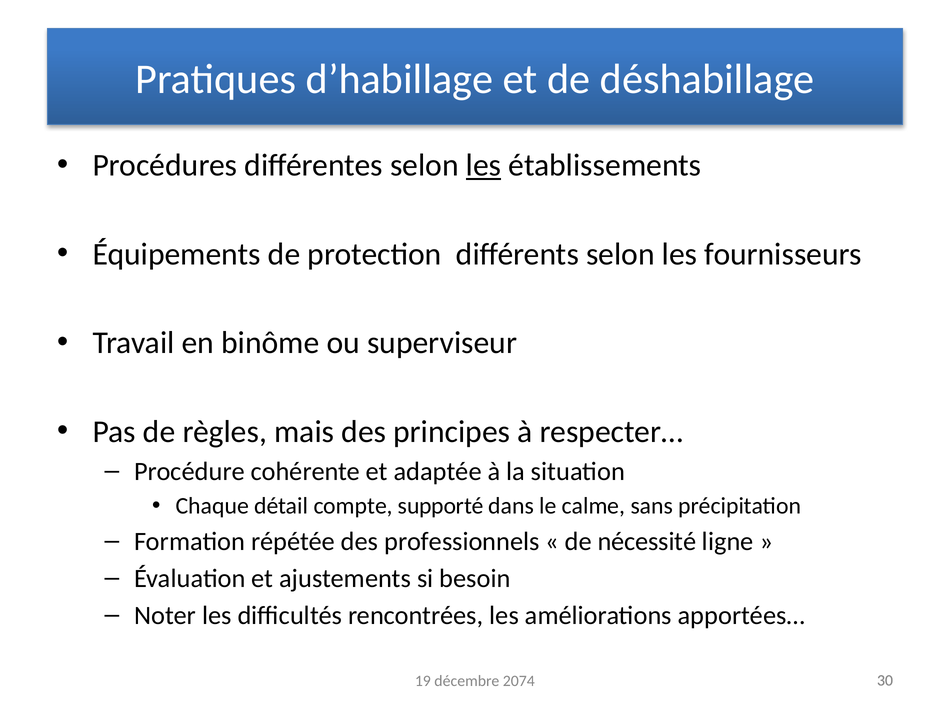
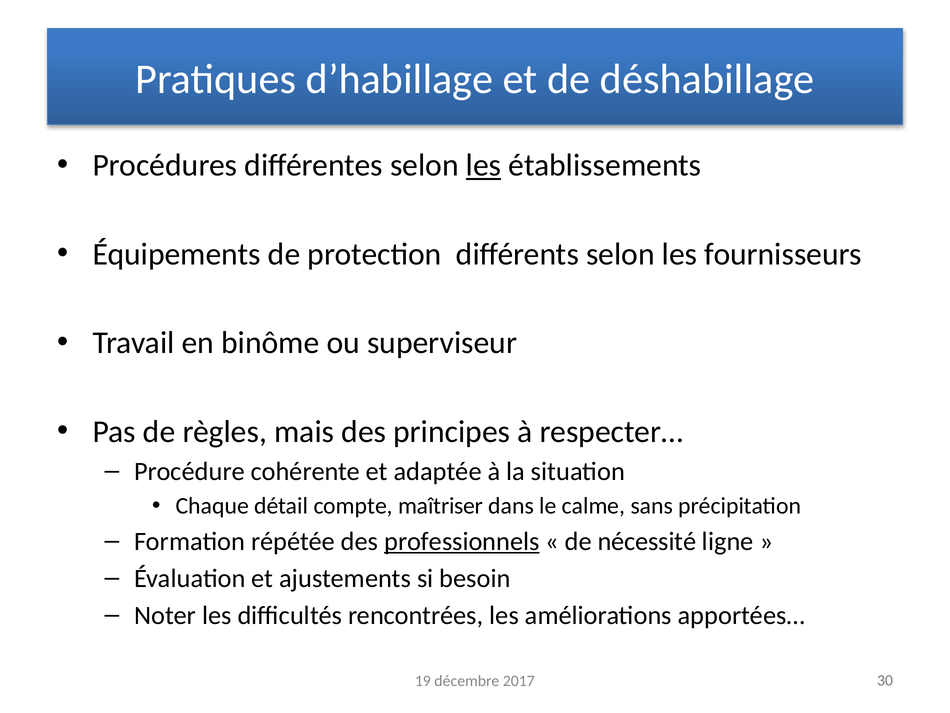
supporté: supporté -> maîtriser
professionnels underline: none -> present
2074: 2074 -> 2017
